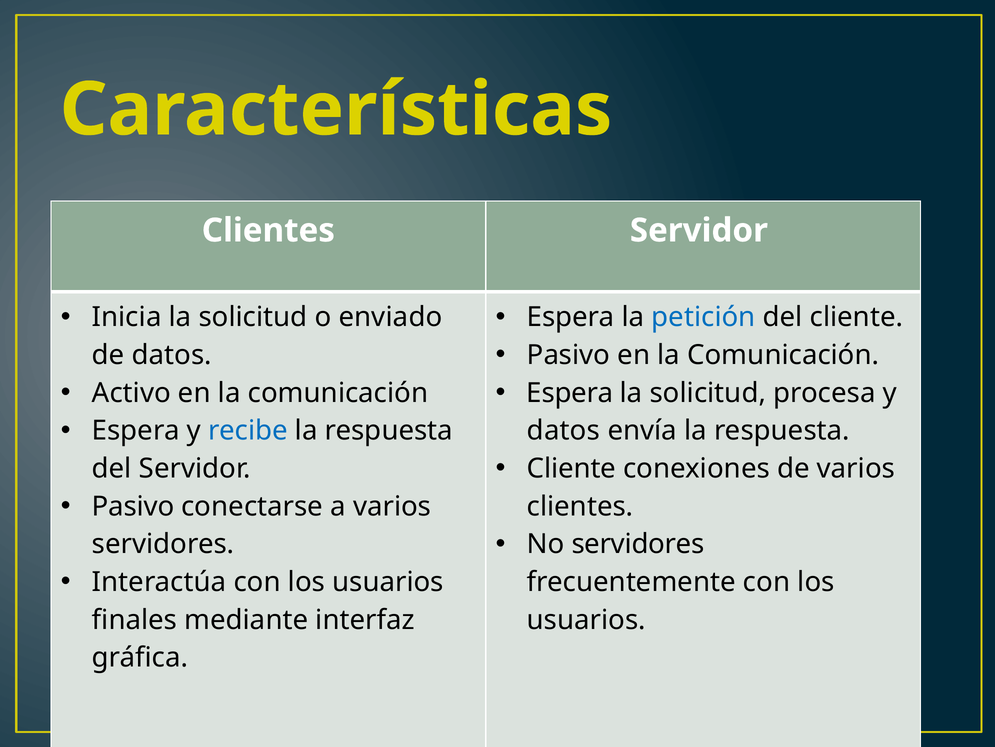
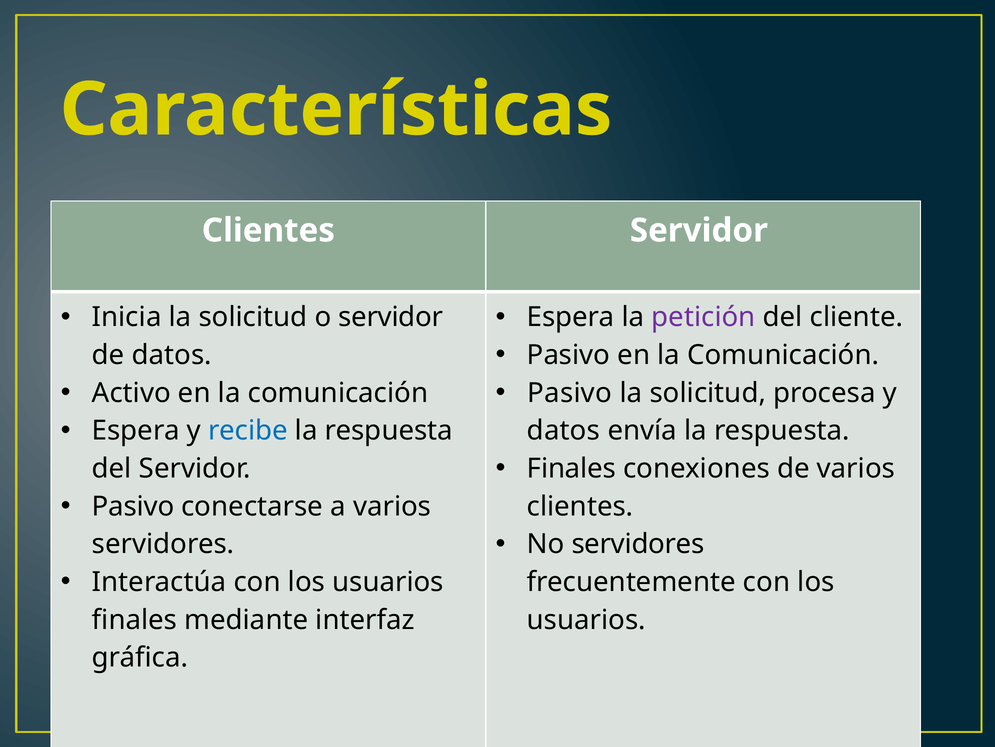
o enviado: enviado -> servidor
petición colour: blue -> purple
Espera at (570, 393): Espera -> Pasivo
Cliente at (571, 468): Cliente -> Finales
